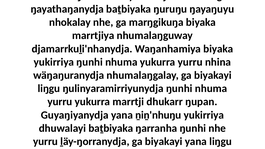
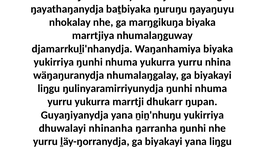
dhuwalayi baṯbiyaka: baṯbiyaka -> nhinanha
